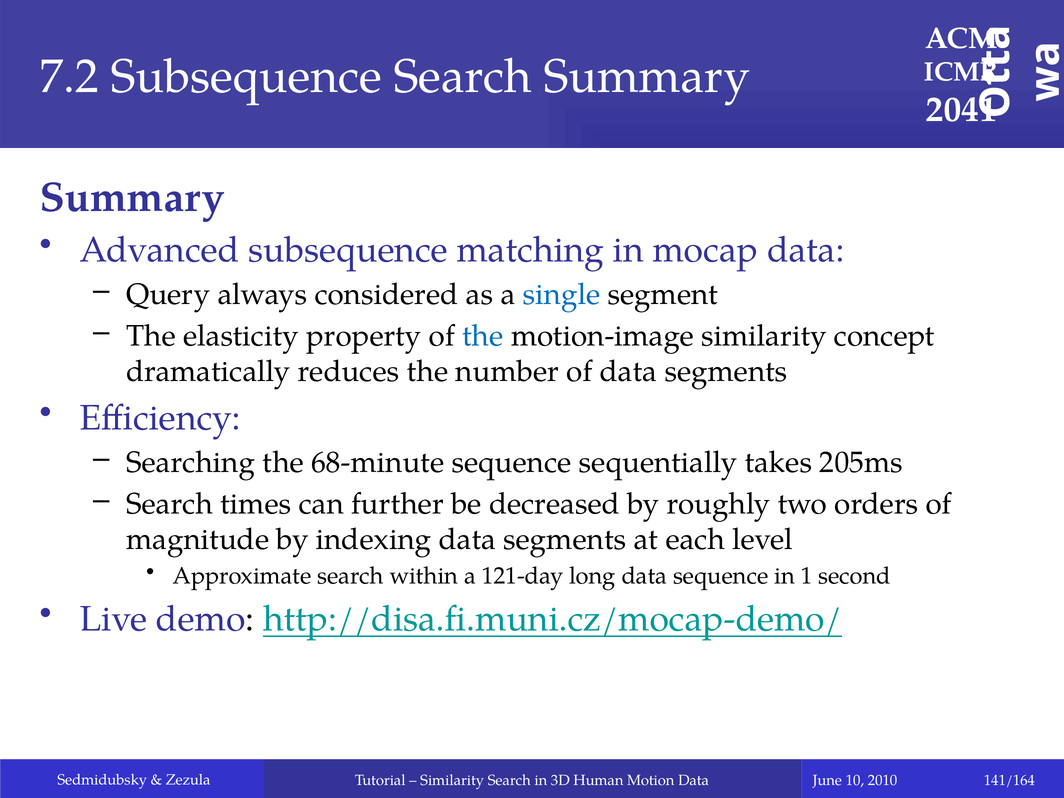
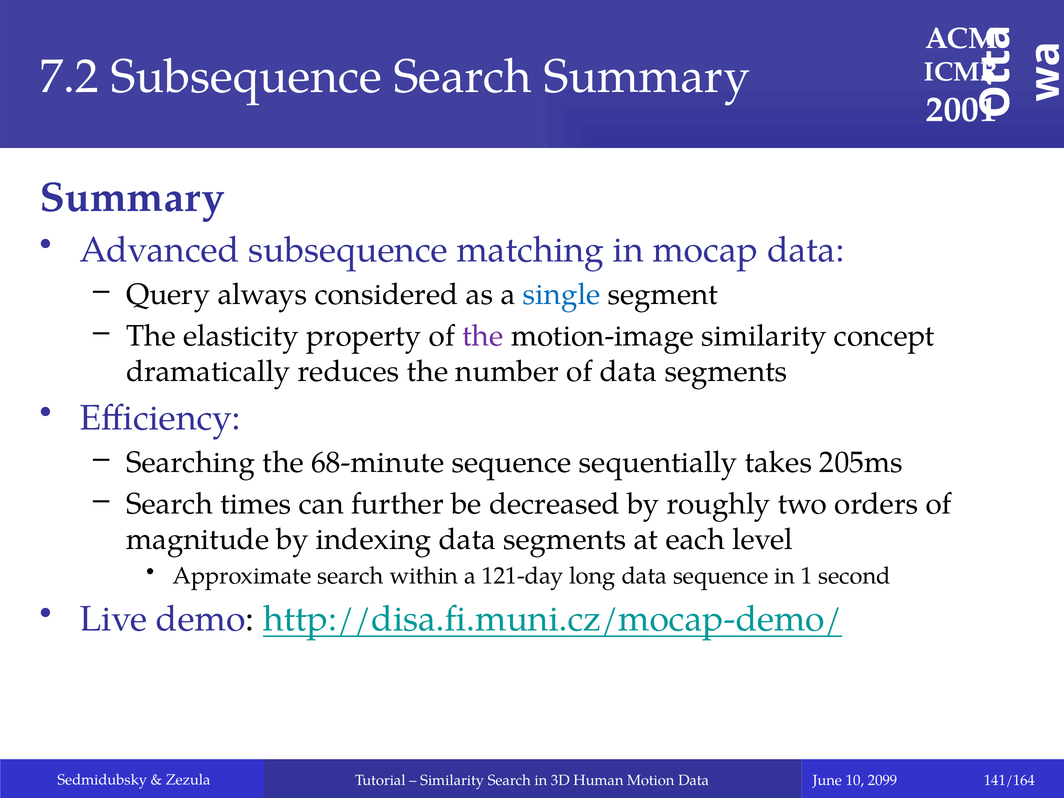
2041: 2041 -> 2001
the at (483, 336) colour: blue -> purple
2010: 2010 -> 2099
